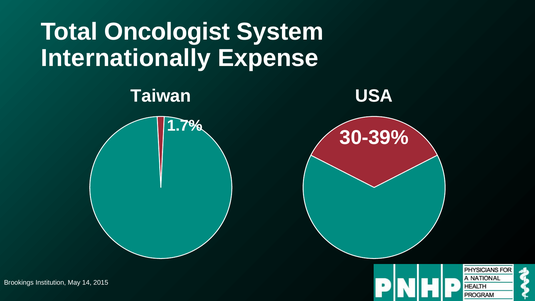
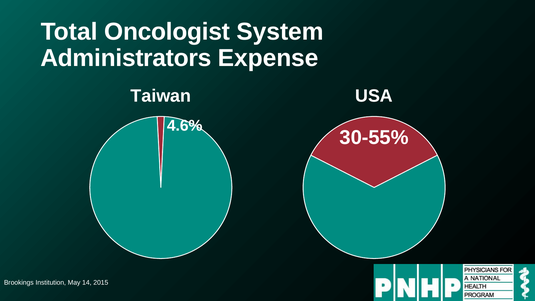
Internationally: Internationally -> Administrators
1.7%: 1.7% -> 4.6%
30-39%: 30-39% -> 30-55%
